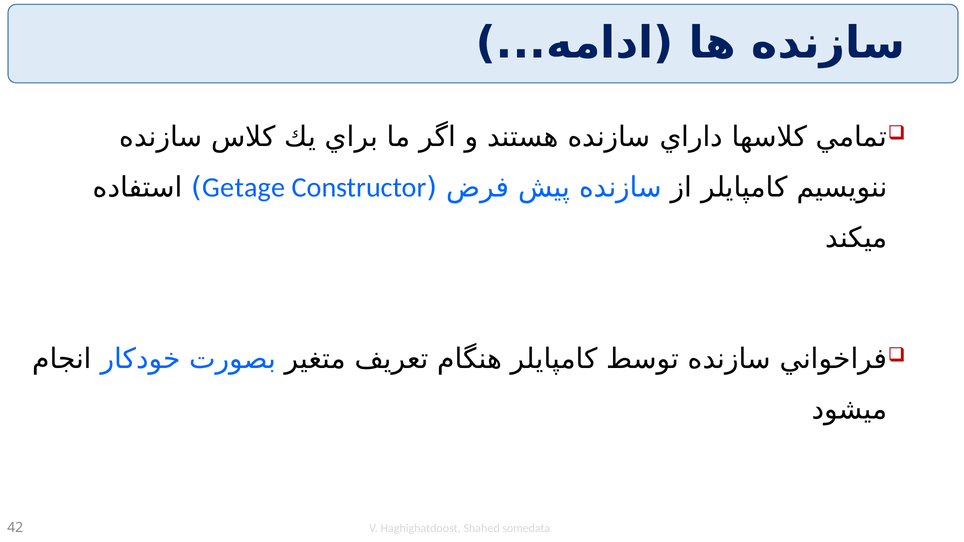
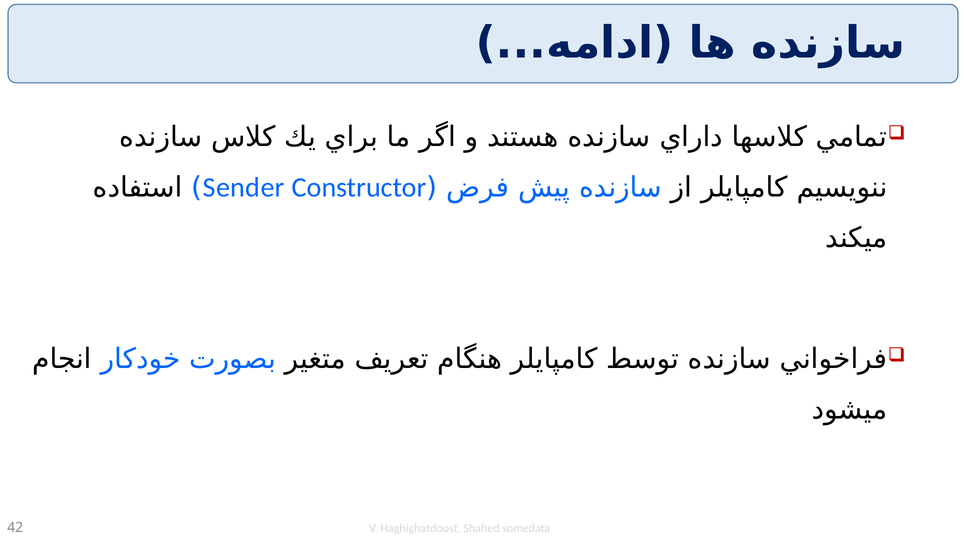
Getage: Getage -> Sender
